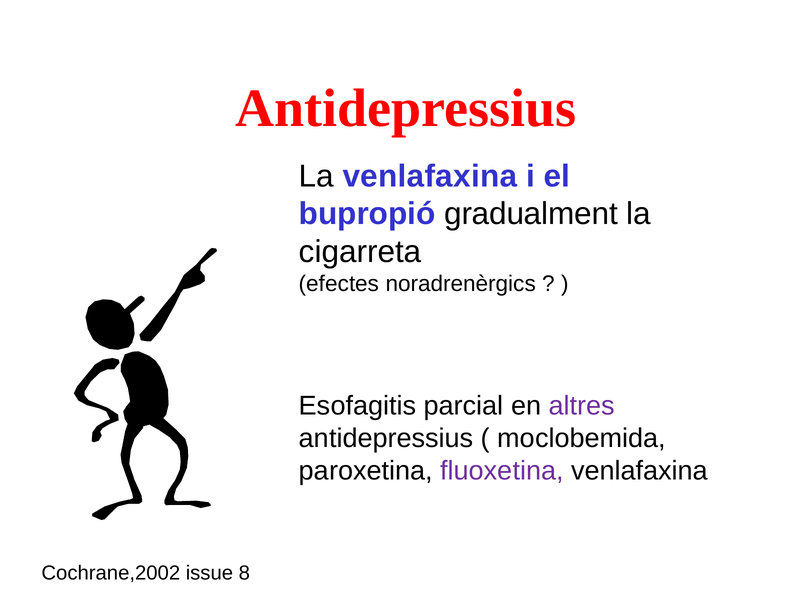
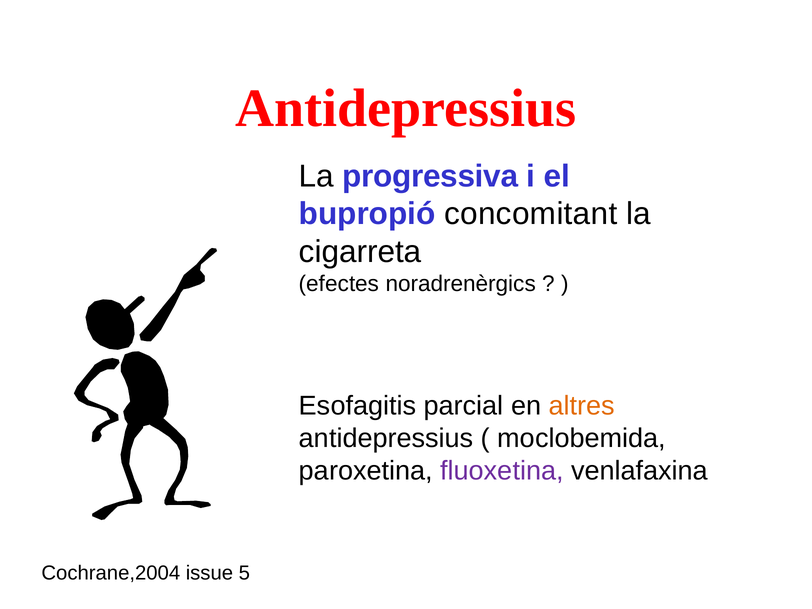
La venlafaxina: venlafaxina -> progressiva
gradualment: gradualment -> concomitant
altres colour: purple -> orange
Cochrane,2002: Cochrane,2002 -> Cochrane,2004
8: 8 -> 5
